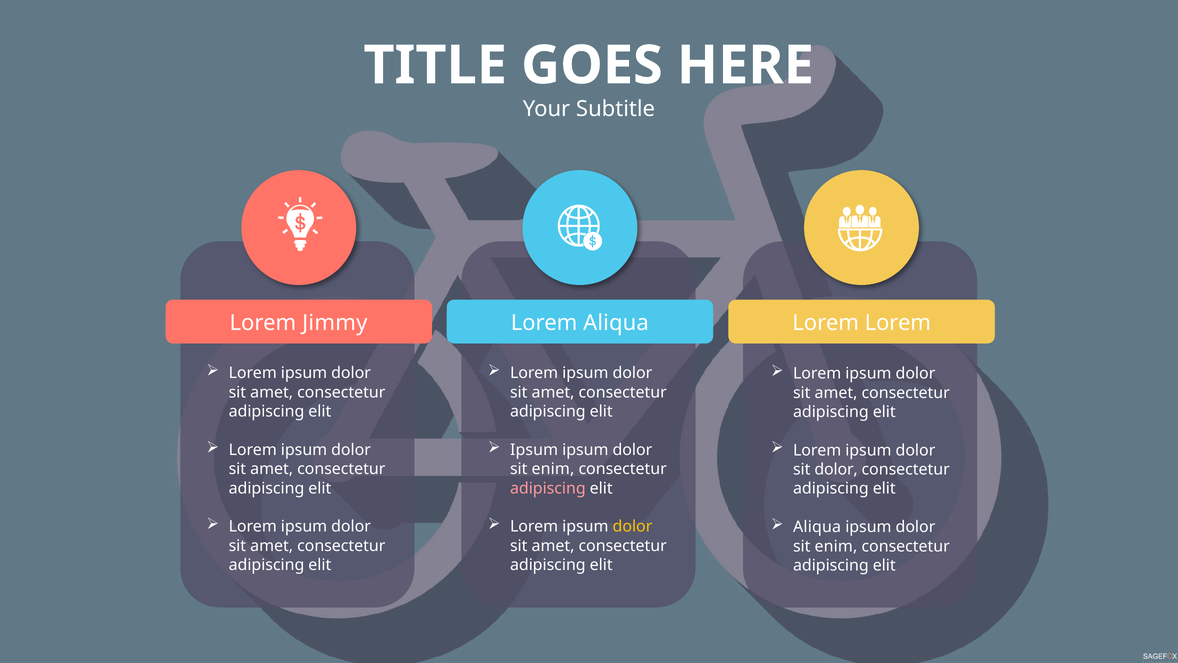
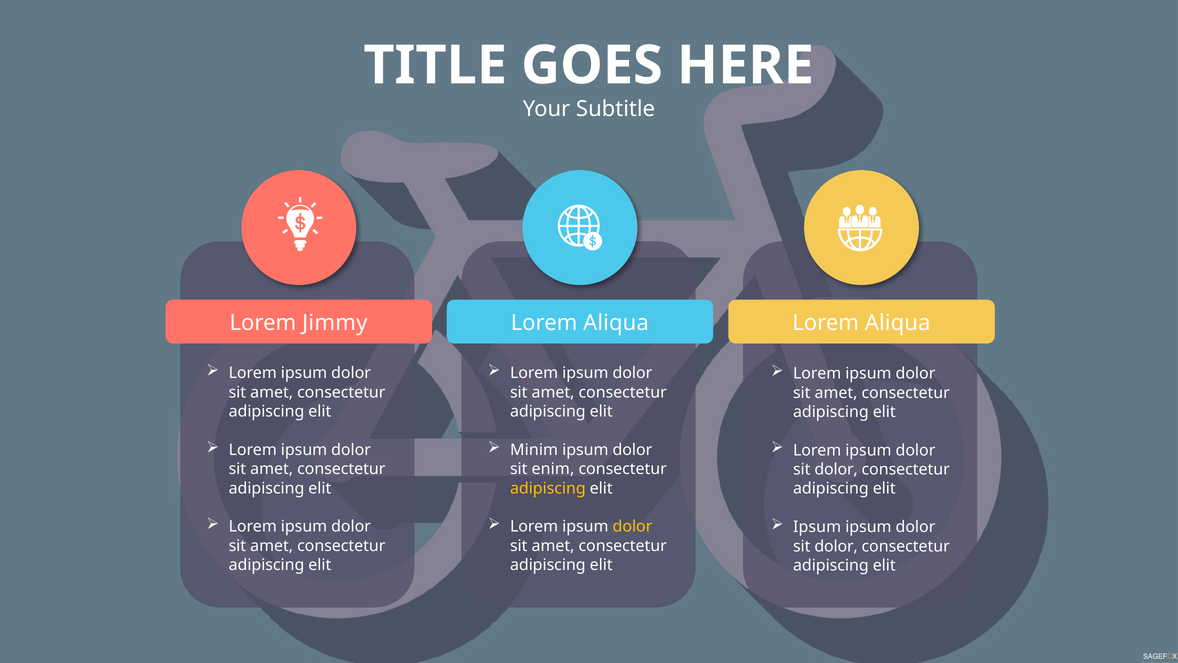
Lorem at (898, 323): Lorem -> Aliqua
Ipsum at (534, 450): Ipsum -> Minim
adipiscing at (548, 488) colour: pink -> yellow
Aliqua at (817, 527): Aliqua -> Ipsum
enim at (836, 546): enim -> dolor
